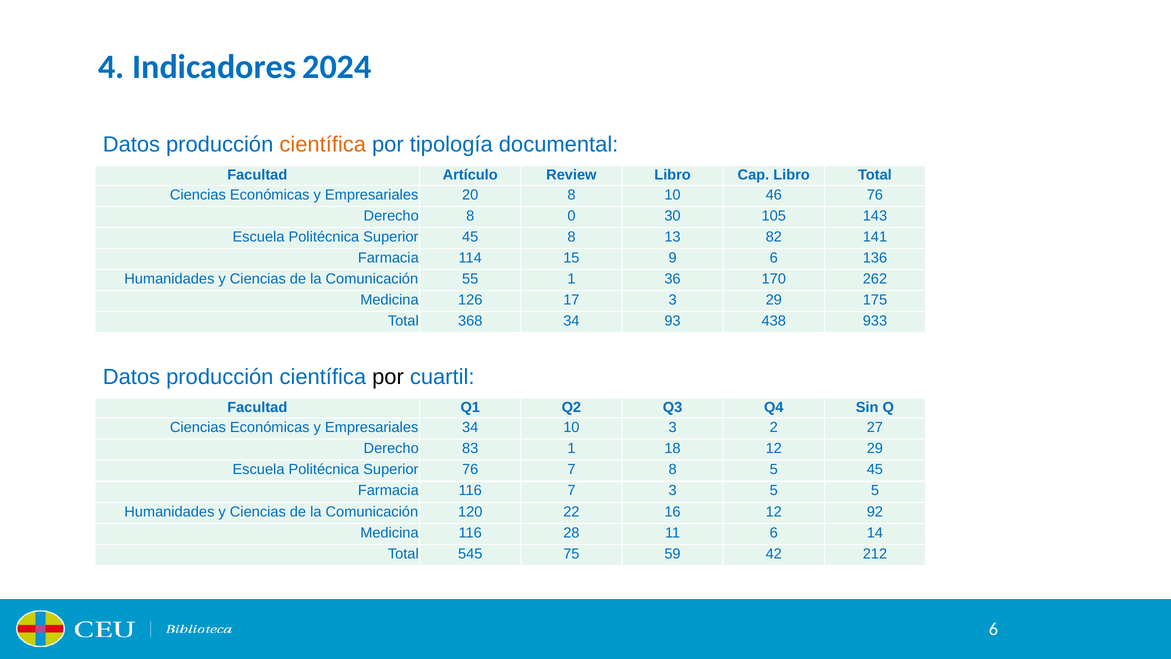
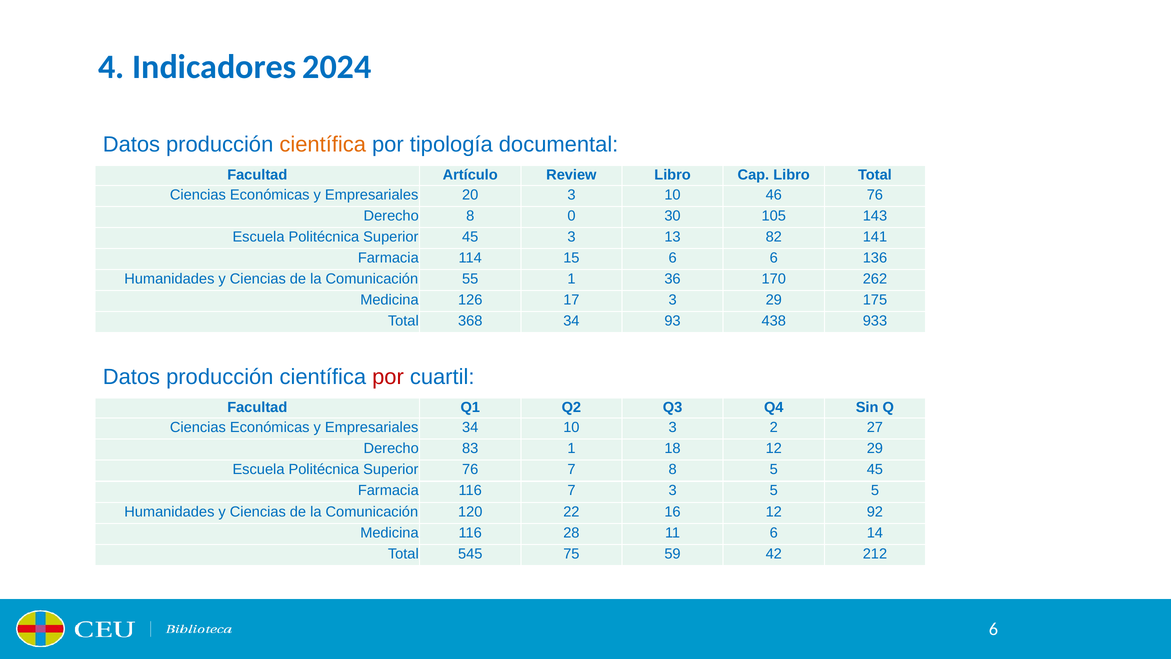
20 8: 8 -> 3
45 8: 8 -> 3
15 9: 9 -> 6
por at (388, 377) colour: black -> red
